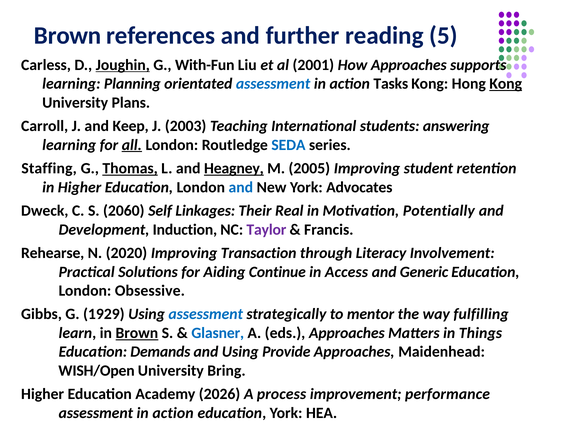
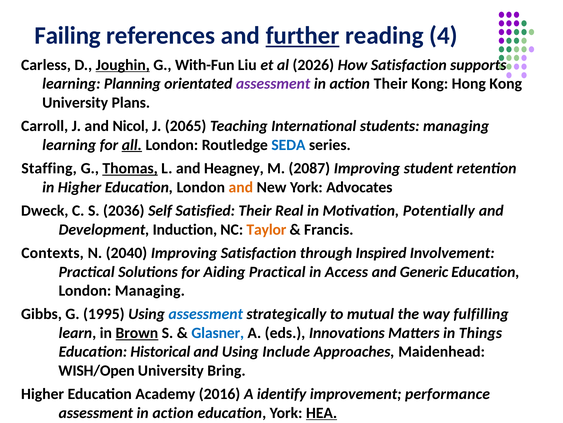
Brown at (68, 36): Brown -> Failing
further underline: none -> present
5: 5 -> 4
2001: 2001 -> 2026
How Approaches: Approaches -> Satisfaction
assessment at (273, 84) colour: blue -> purple
action Tasks: Tasks -> Their
Kong at (506, 84) underline: present -> none
Keep: Keep -> Nicol
2003: 2003 -> 2065
students answering: answering -> managing
Heagney underline: present -> none
2005: 2005 -> 2087
and at (241, 187) colour: blue -> orange
2060: 2060 -> 2036
Linkages: Linkages -> Satisfied
Taylor colour: purple -> orange
Rehearse: Rehearse -> Contexts
2020: 2020 -> 2040
Improving Transaction: Transaction -> Satisfaction
Literacy: Literacy -> Inspired
Aiding Continue: Continue -> Practical
London Obsessive: Obsessive -> Managing
1929: 1929 -> 1995
mentor: mentor -> mutual
eds Approaches: Approaches -> Innovations
Demands: Demands -> Historical
Provide: Provide -> Include
2026: 2026 -> 2016
process: process -> identify
HEA underline: none -> present
